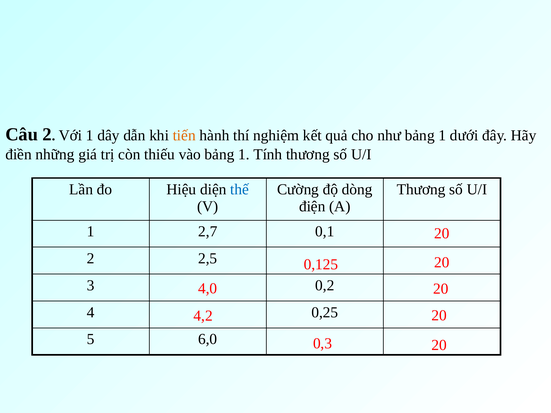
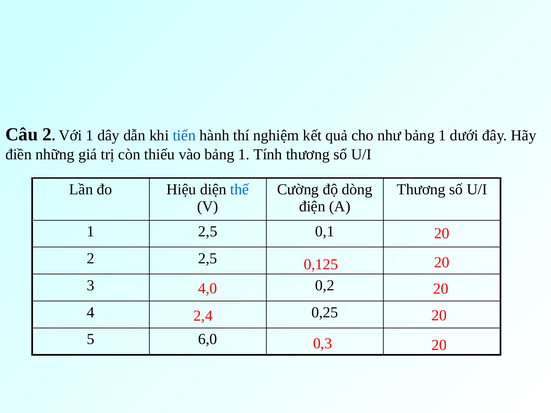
tiến colour: orange -> blue
1 2,7: 2,7 -> 2,5
4,2: 4,2 -> 2,4
